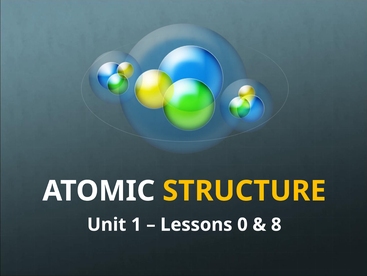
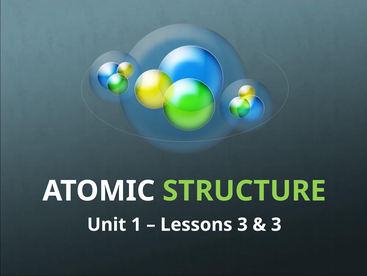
STRUCTURE colour: yellow -> light green
Lessons 0: 0 -> 3
8 at (276, 224): 8 -> 3
